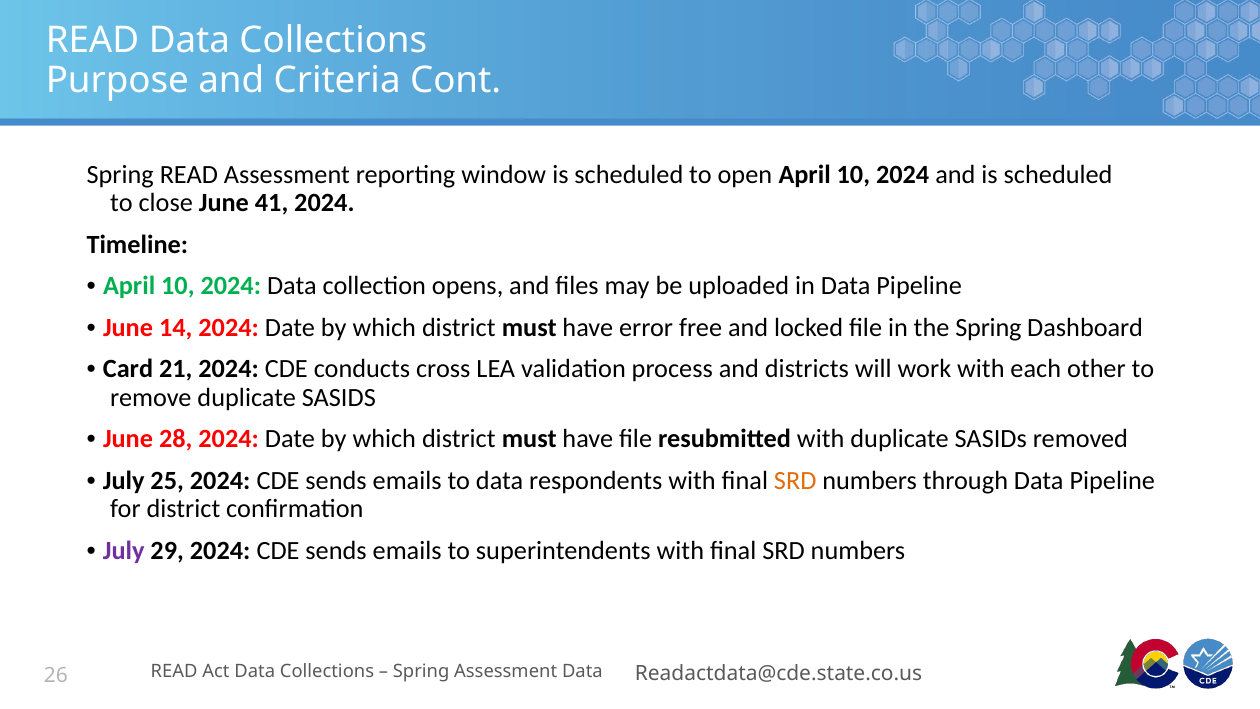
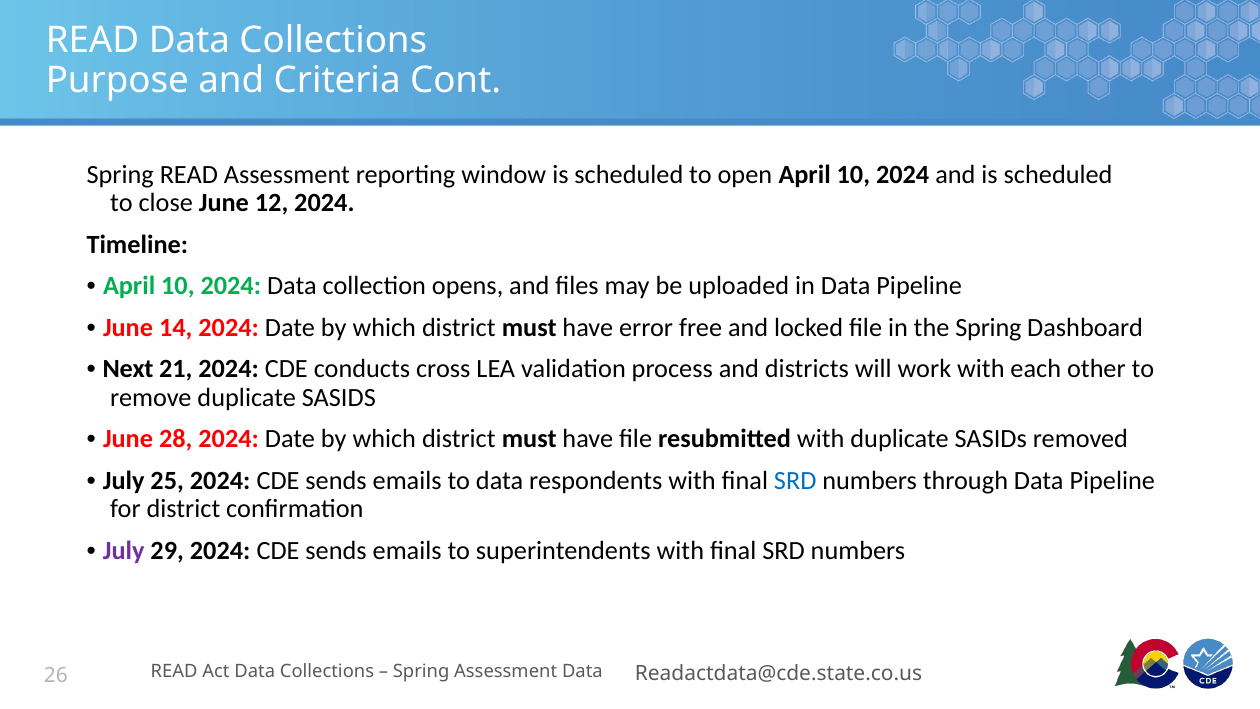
41: 41 -> 12
Card: Card -> Next
SRD at (795, 481) colour: orange -> blue
